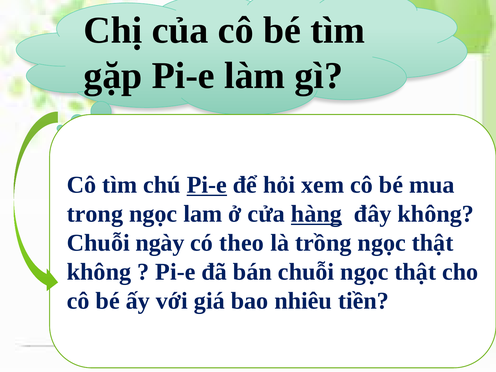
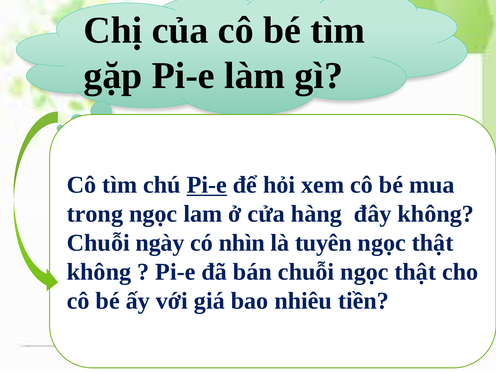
hàng underline: present -> none
theo: theo -> nhìn
trồng: trồng -> tuyên
